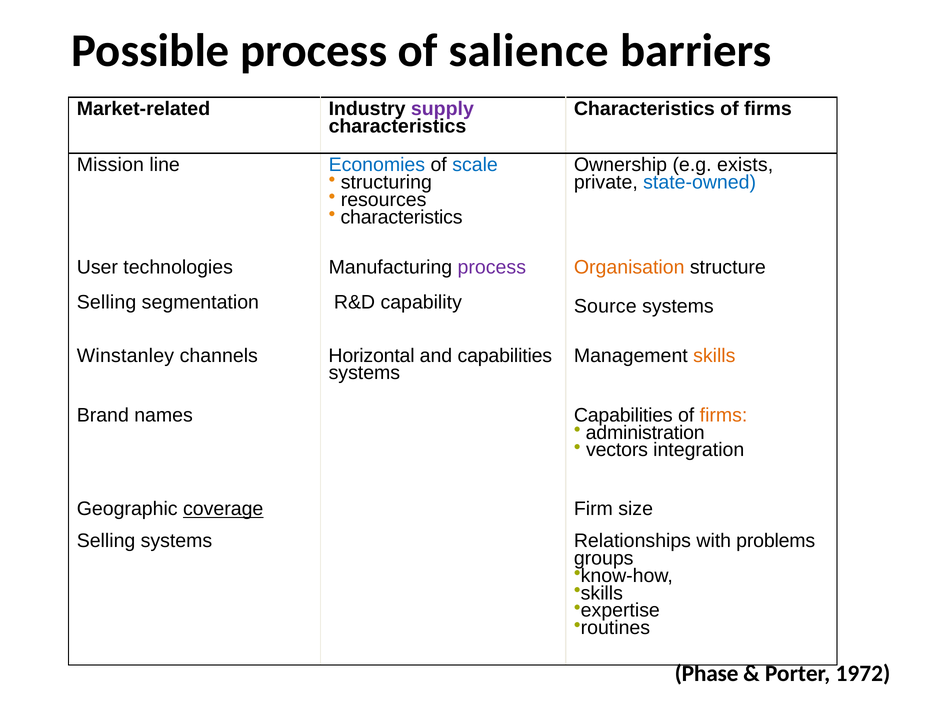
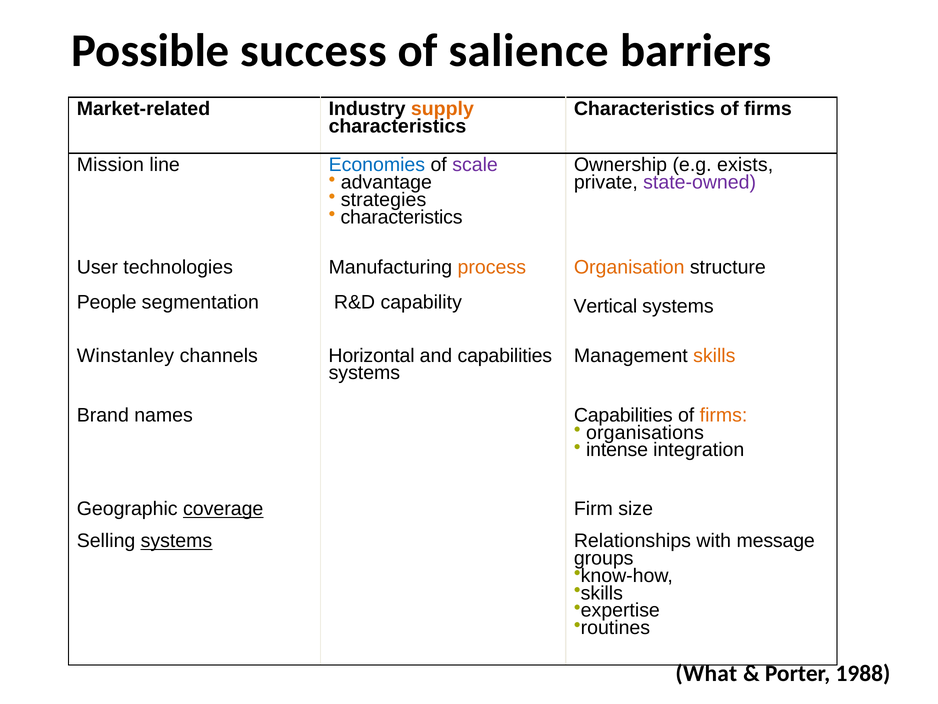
Possible process: process -> success
supply colour: purple -> orange
scale colour: blue -> purple
structuring: structuring -> advantage
state-owned colour: blue -> purple
resources: resources -> strategies
process at (492, 267) colour: purple -> orange
Selling at (107, 302): Selling -> People
Source: Source -> Vertical
administration: administration -> organisations
vectors: vectors -> intense
systems at (176, 541) underline: none -> present
problems: problems -> message
Phase: Phase -> What
1972: 1972 -> 1988
